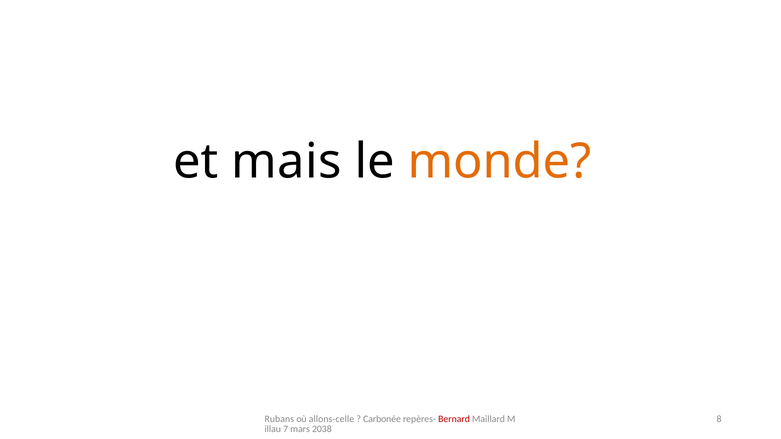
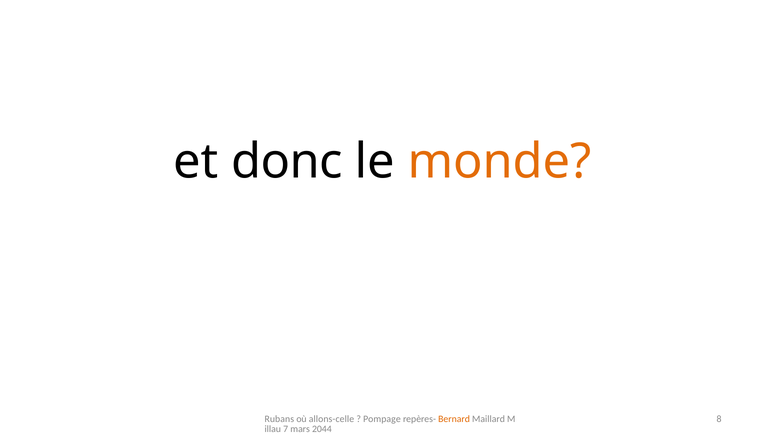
mais: mais -> donc
Carbonée: Carbonée -> Pompage
Bernard colour: red -> orange
2038: 2038 -> 2044
